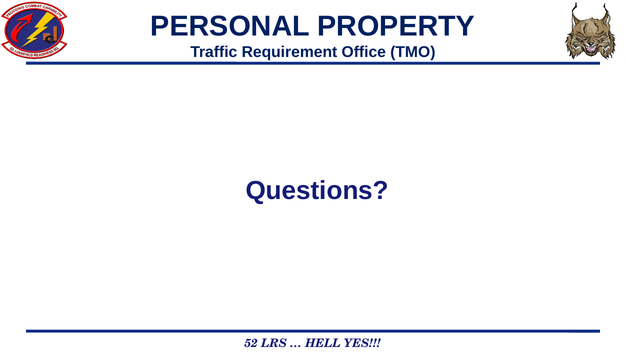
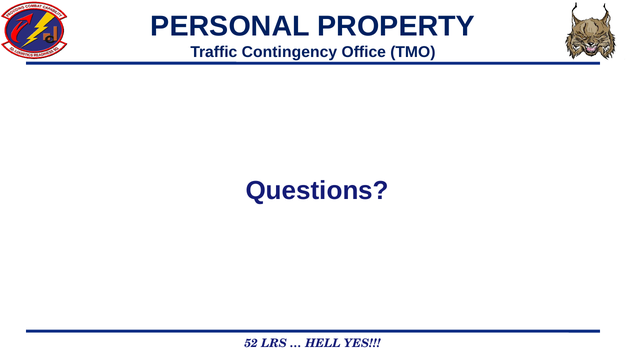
Requirement: Requirement -> Contingency
